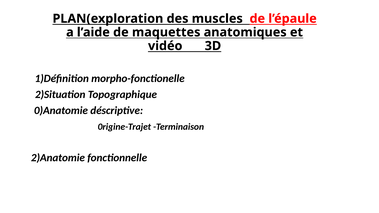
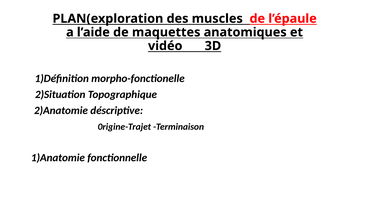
0)Anatomie: 0)Anatomie -> 2)Anatomie
2)Anatomie: 2)Anatomie -> 1)Anatomie
